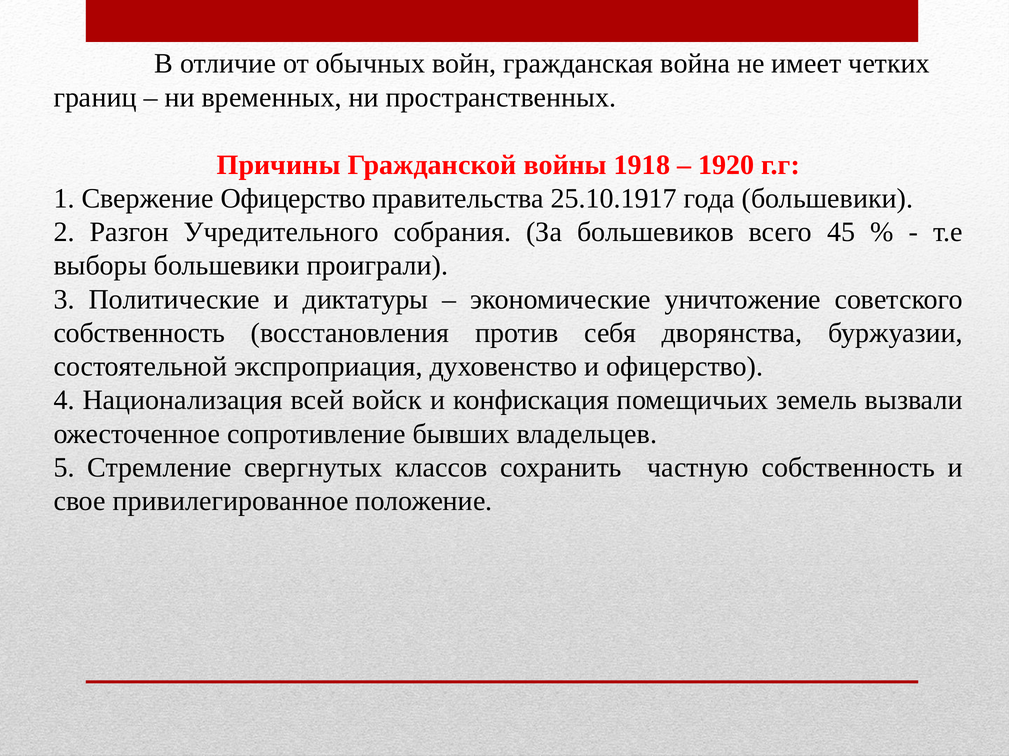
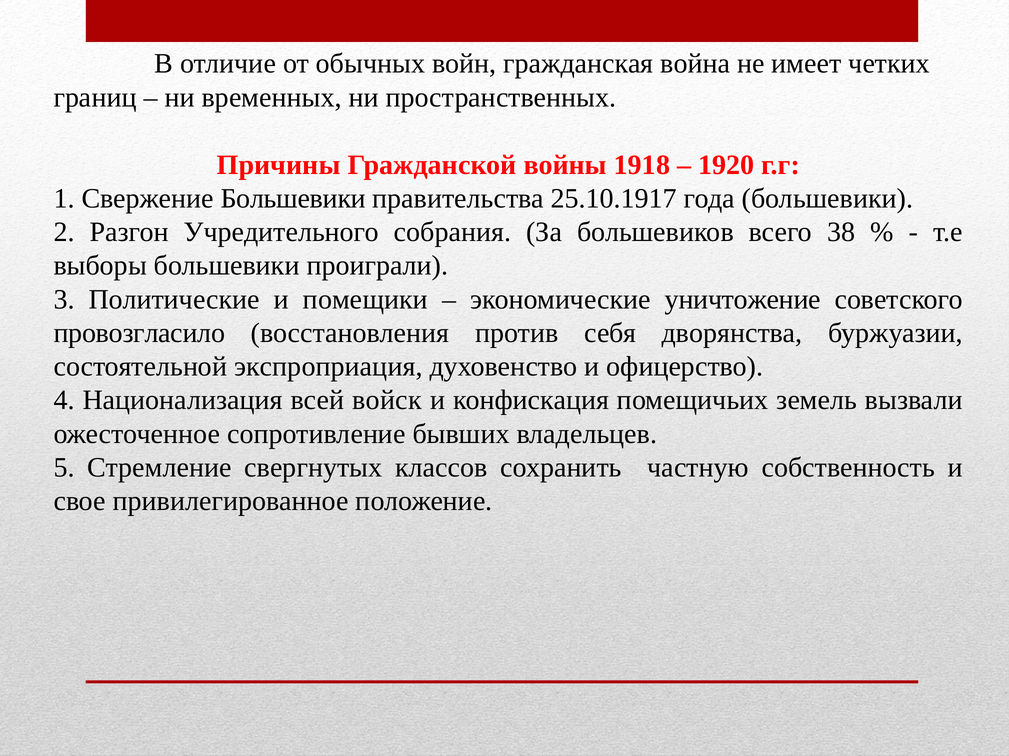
Свержение Офицерство: Офицерство -> Большевики
45: 45 -> 38
диктатуры: диктатуры -> помещики
собственность at (139, 333): собственность -> провозгласило
